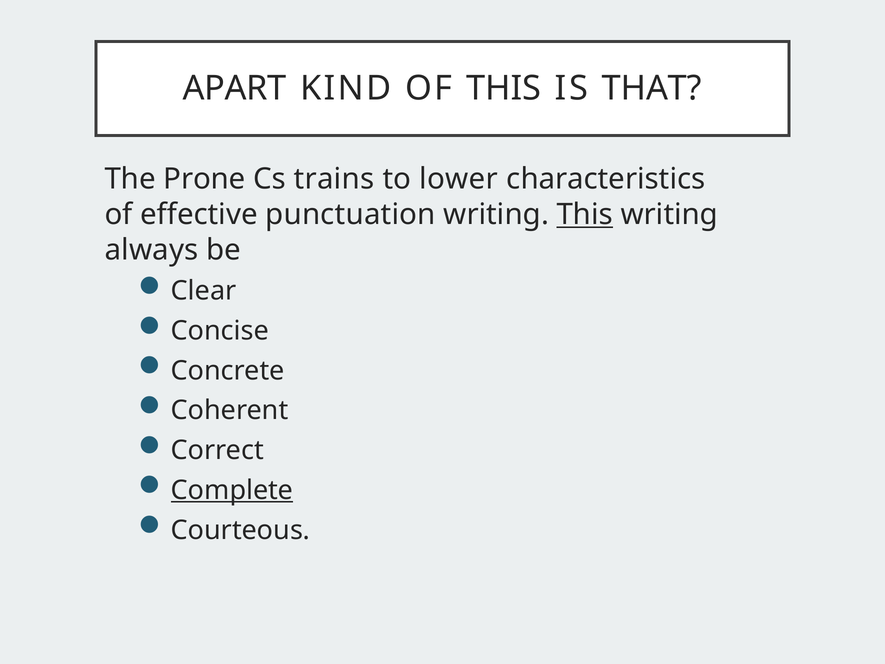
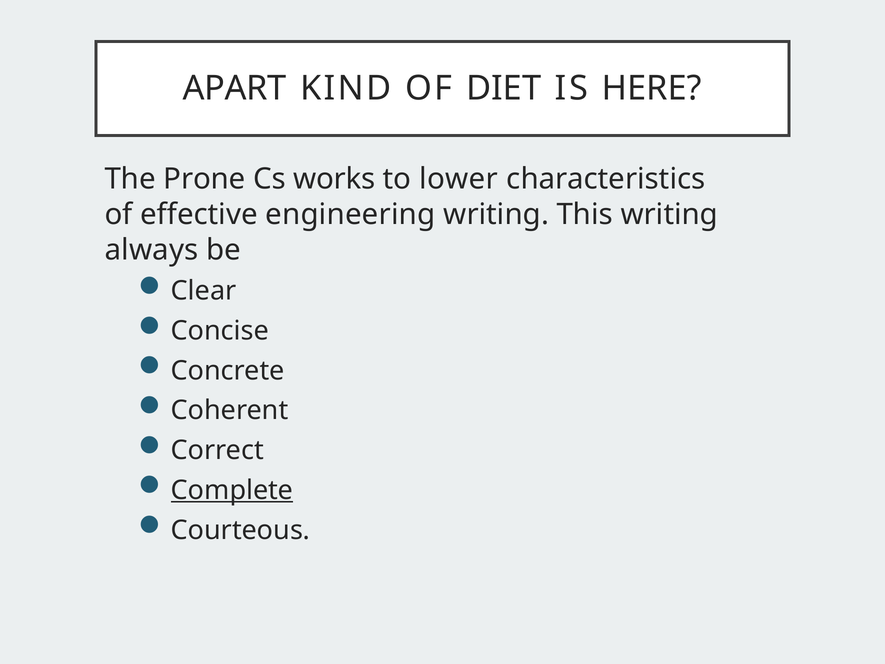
OF THIS: THIS -> DIET
THAT: THAT -> HERE
trains: trains -> works
punctuation: punctuation -> engineering
This at (585, 214) underline: present -> none
